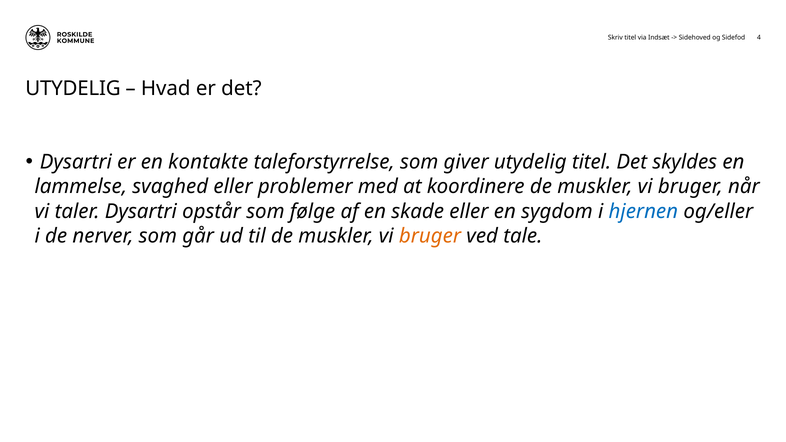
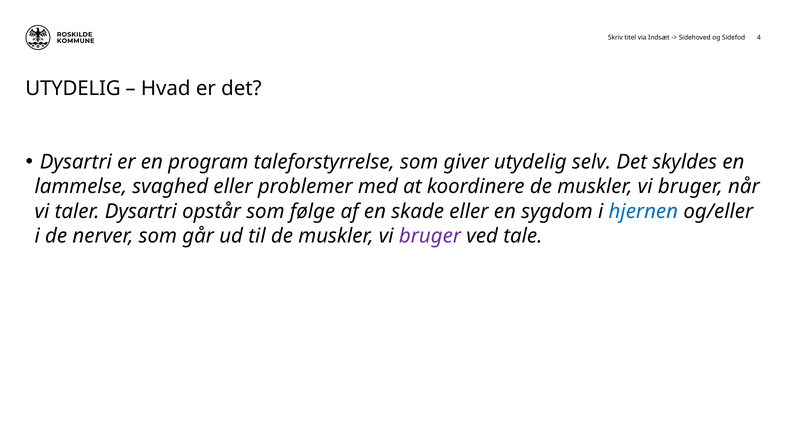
kontakte: kontakte -> program
utydelig titel: titel -> selv
bruger at (430, 236) colour: orange -> purple
